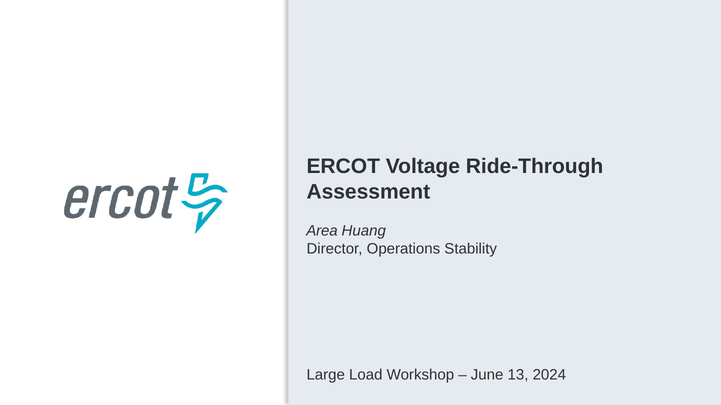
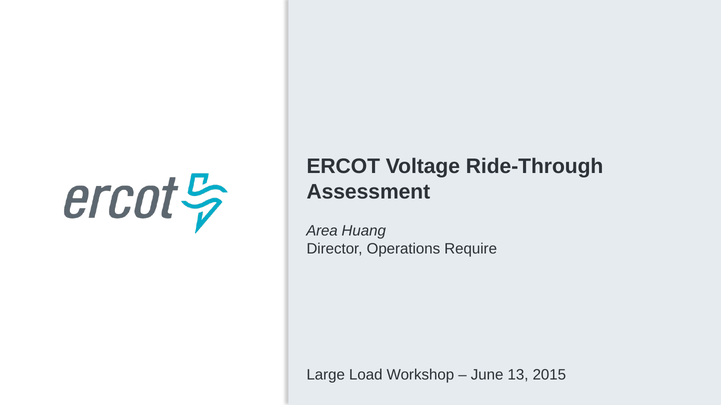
Stability: Stability -> Require
2024: 2024 -> 2015
